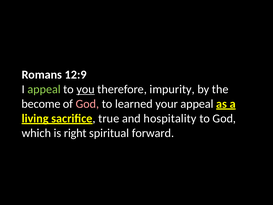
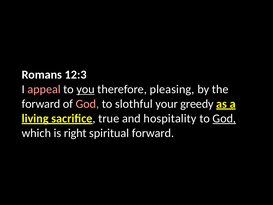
12:9: 12:9 -> 12:3
appeal at (44, 89) colour: light green -> pink
impurity: impurity -> pleasing
become at (41, 104): become -> forward
learned: learned -> slothful
your appeal: appeal -> greedy
God at (224, 118) underline: none -> present
